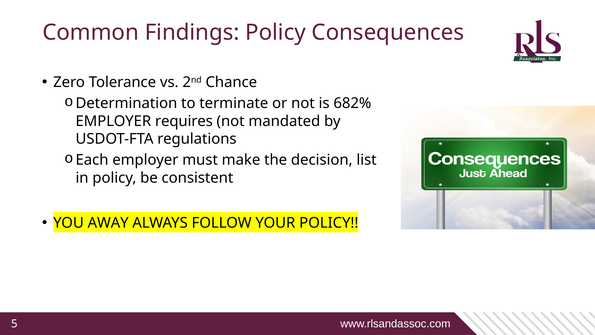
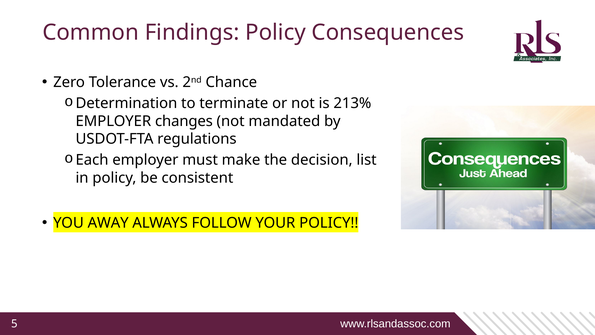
682%: 682% -> 213%
requires: requires -> changes
